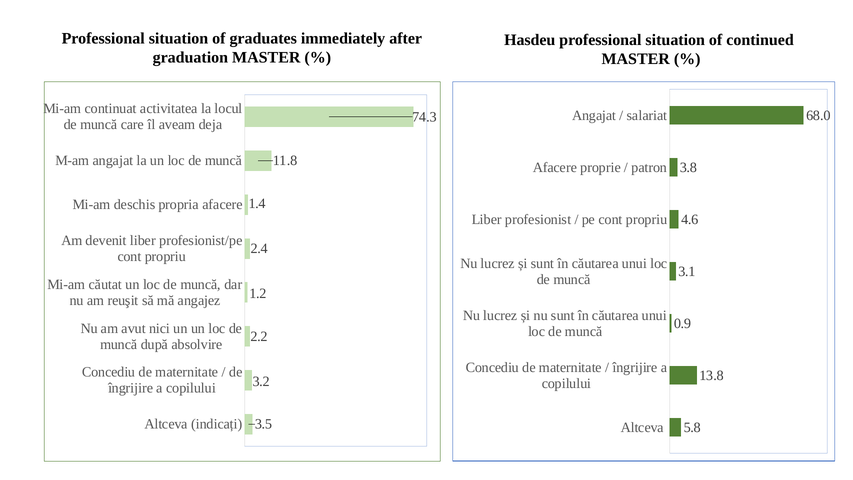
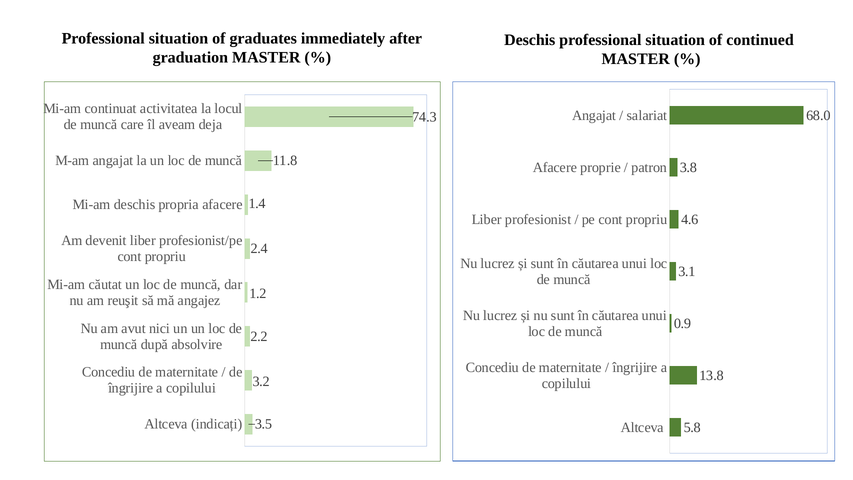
Hasdeu at (530, 40): Hasdeu -> Deschis
